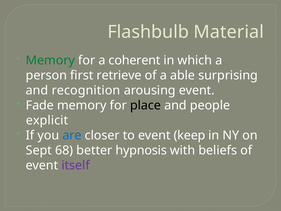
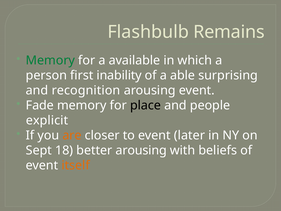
Material: Material -> Remains
coherent: coherent -> available
retrieve: retrieve -> inability
are colour: blue -> orange
keep: keep -> later
68: 68 -> 18
better hypnosis: hypnosis -> arousing
itself colour: purple -> orange
